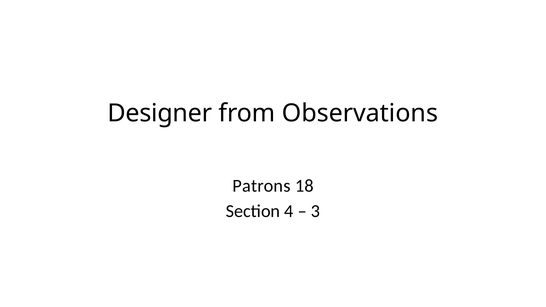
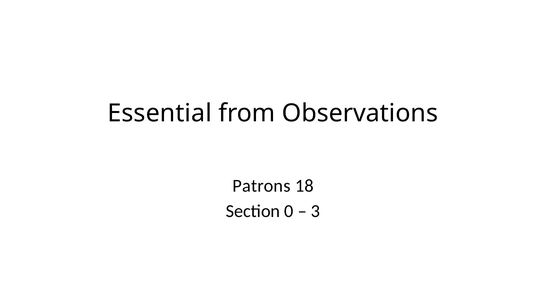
Designer: Designer -> Essential
4: 4 -> 0
